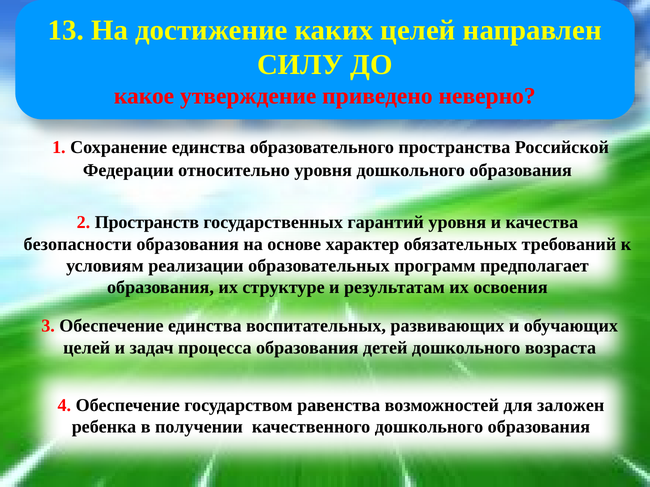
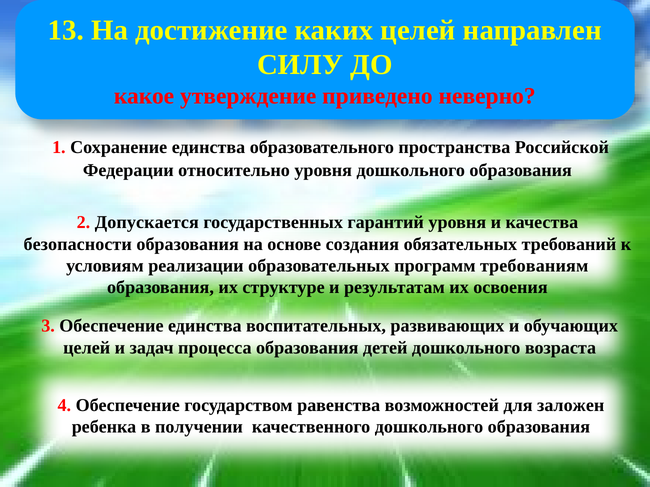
Пространств: Пространств -> Допускается
характер: характер -> создания
предполагает: предполагает -> требованиям
